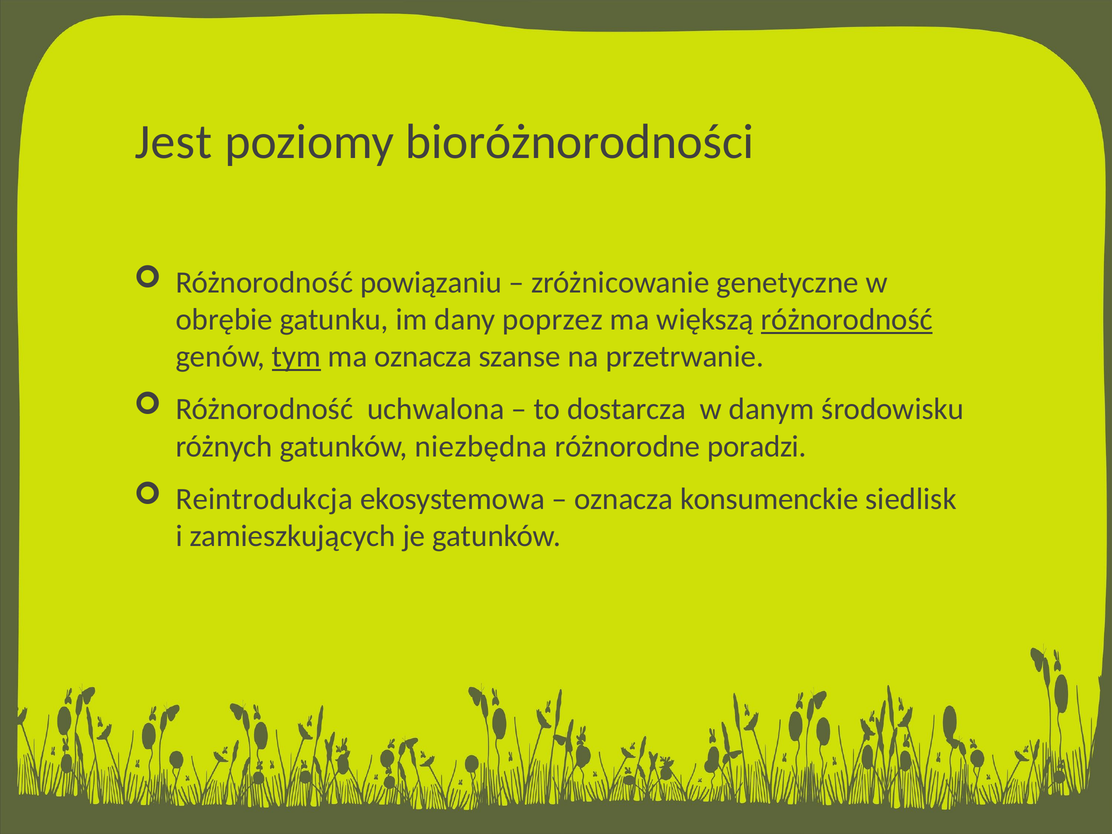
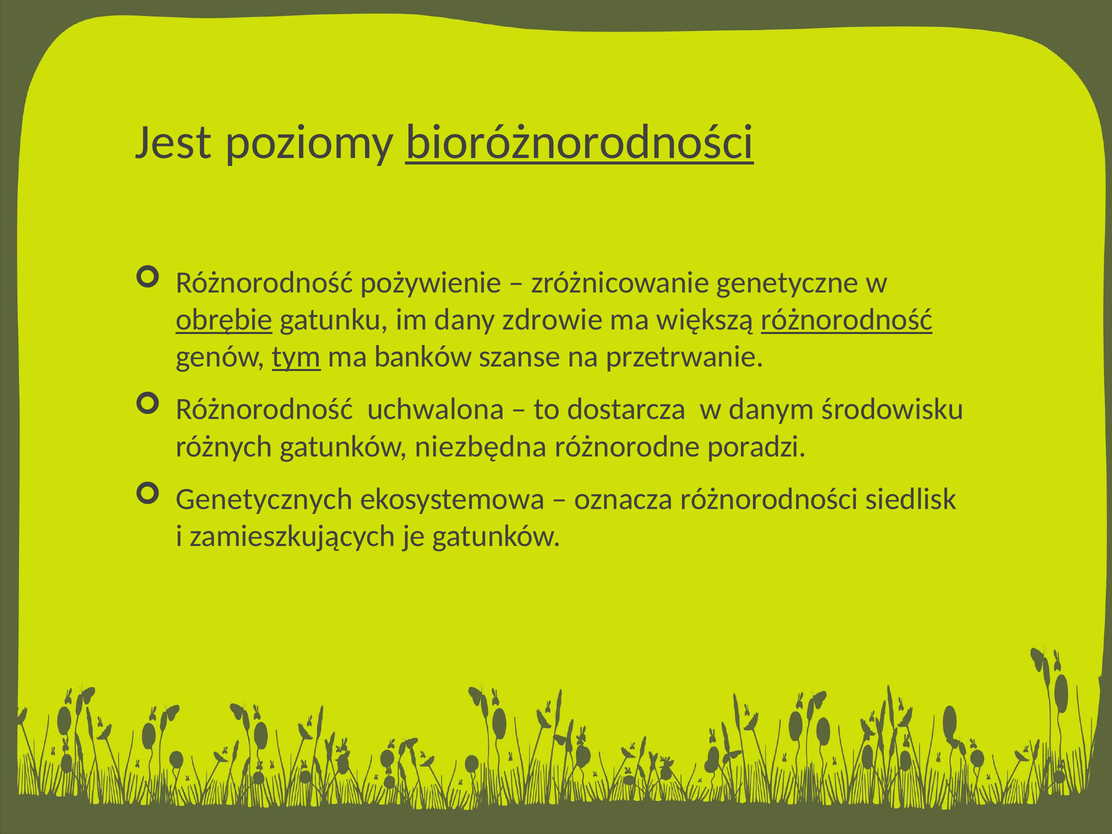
bioróżnorodności underline: none -> present
powiązaniu: powiązaniu -> pożywienie
obrębie underline: none -> present
poprzez: poprzez -> zdrowie
ma oznacza: oznacza -> banków
Reintrodukcja: Reintrodukcja -> Genetycznych
konsumenckie: konsumenckie -> różnorodności
